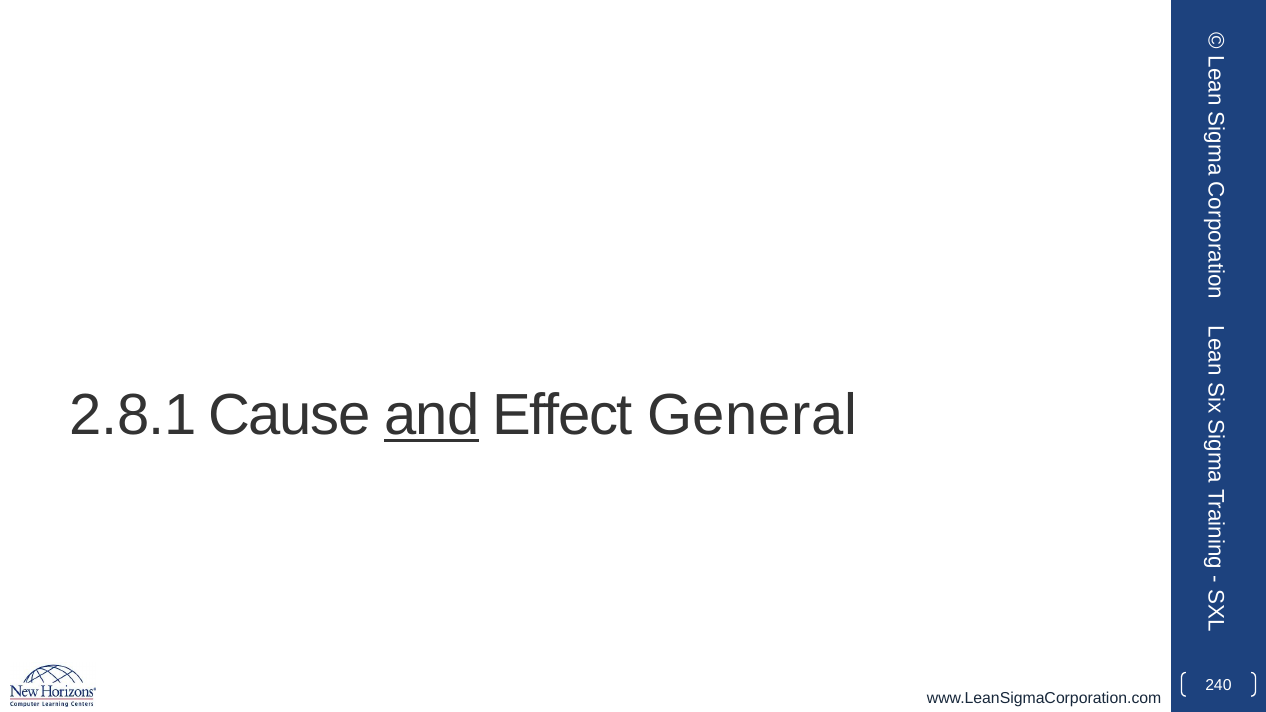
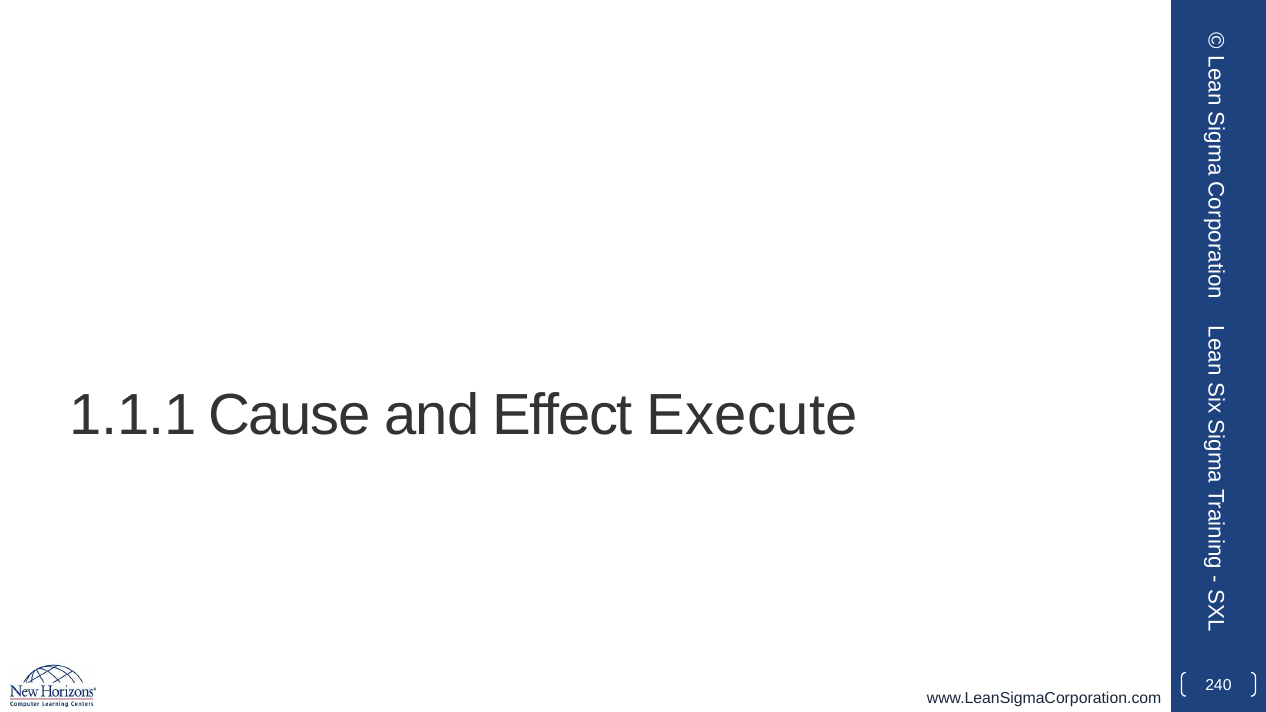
2.8.1: 2.8.1 -> 1.1.1
and underline: present -> none
General: General -> Execute
